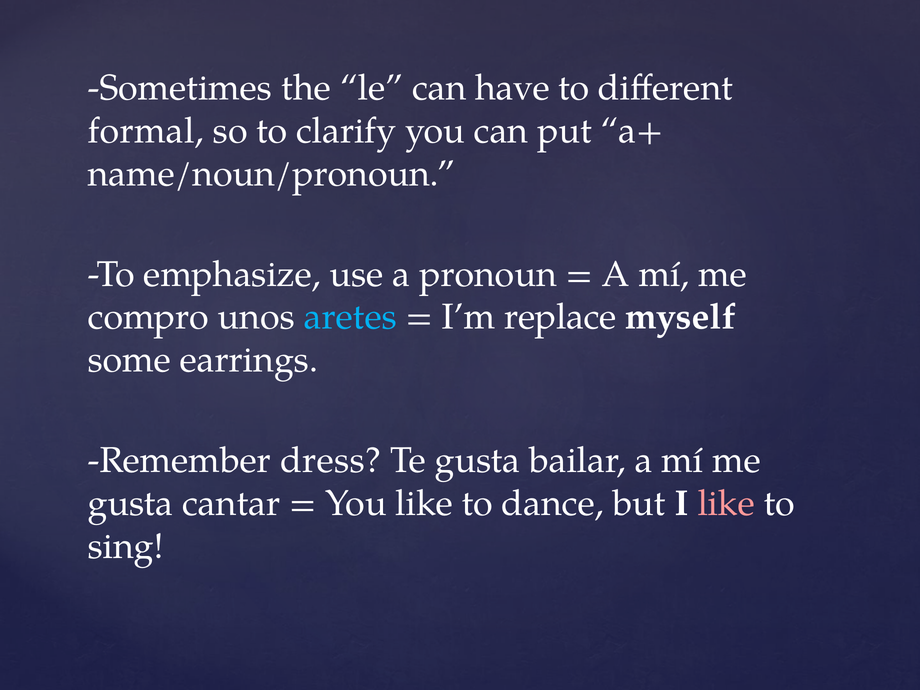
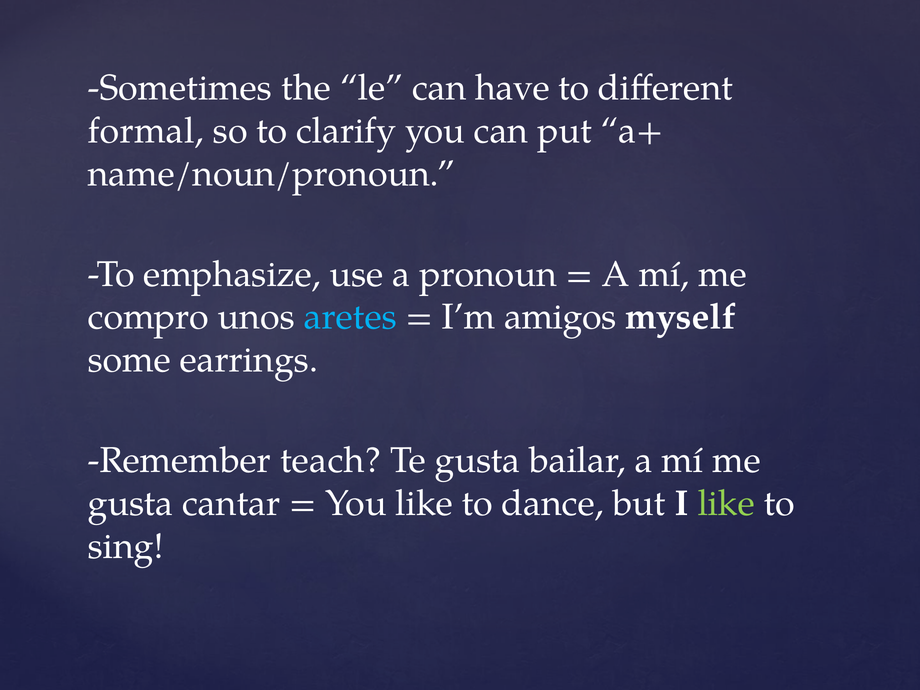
replace: replace -> amigos
dress: dress -> teach
like at (726, 503) colour: pink -> light green
